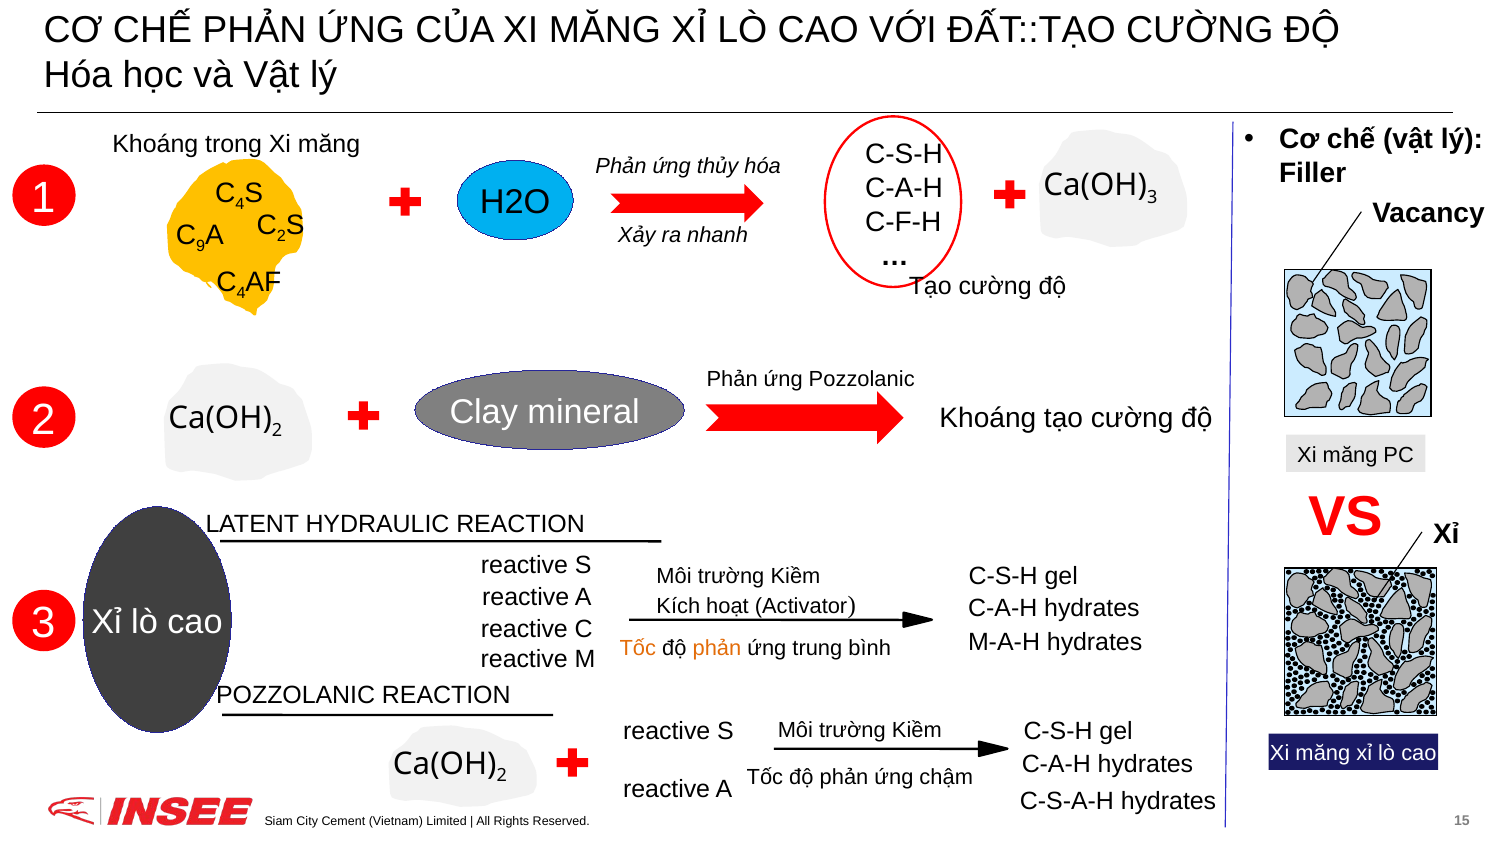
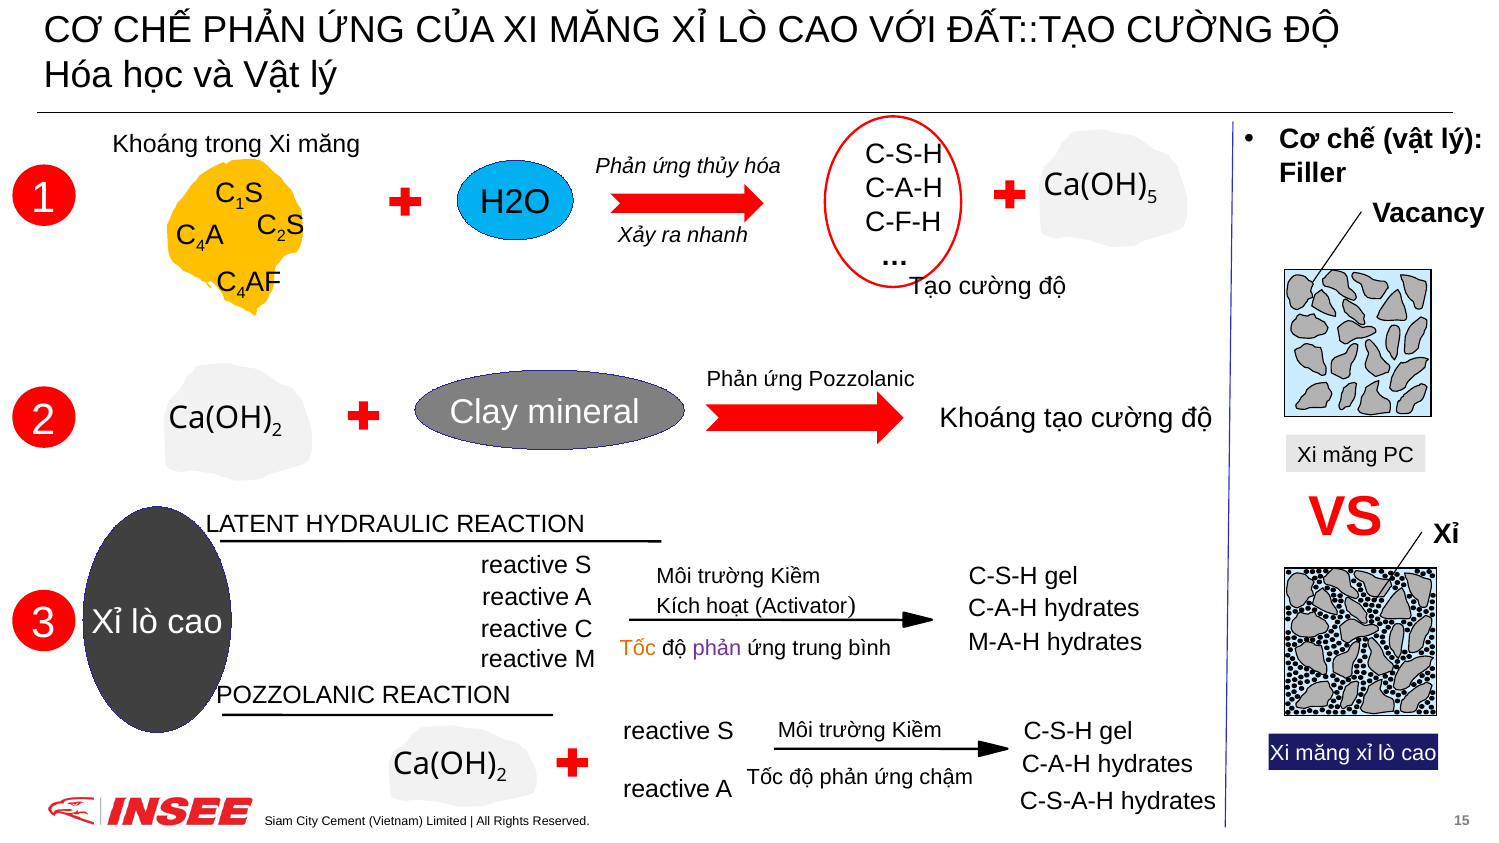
3 at (1152, 197): 3 -> 5
4 at (240, 205): 4 -> 1
9 at (201, 246): 9 -> 4
phản at (717, 649) colour: orange -> purple
